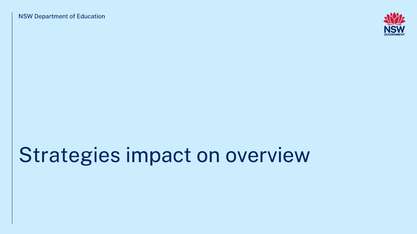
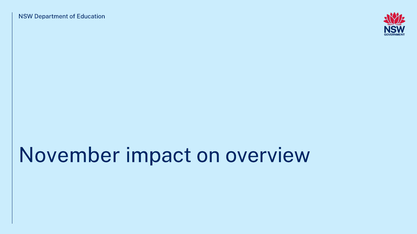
Strategies: Strategies -> November
